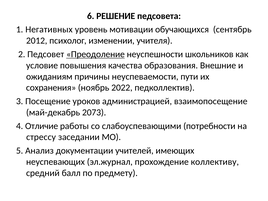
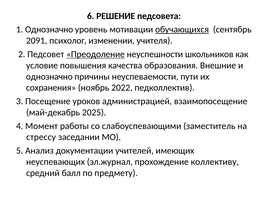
1 Негативных: Негативных -> Однозначно
обучающихся underline: none -> present
2012: 2012 -> 2091
ожиданиям at (49, 77): ожиданиям -> однозначно
2073: 2073 -> 2025
Отличие: Отличие -> Момент
потребности: потребности -> заместитель
